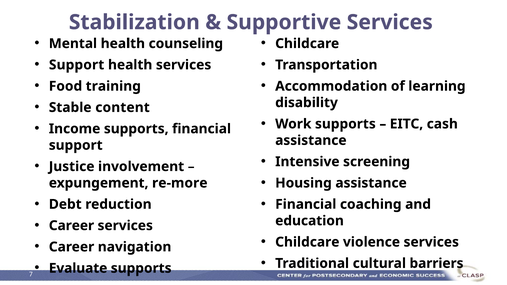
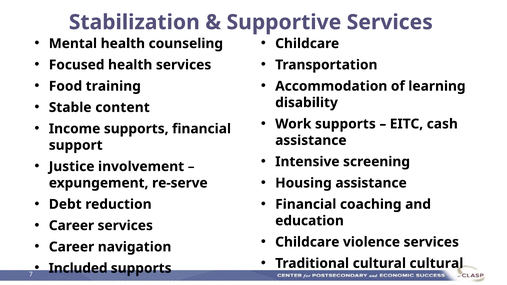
Support at (77, 65): Support -> Focused
re-more: re-more -> re-serve
cultural barriers: barriers -> cultural
Evaluate: Evaluate -> Included
